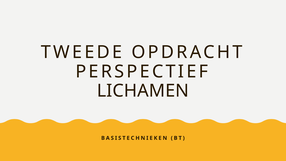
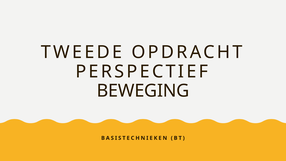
LICHAMEN: LICHAMEN -> BEWEGING
